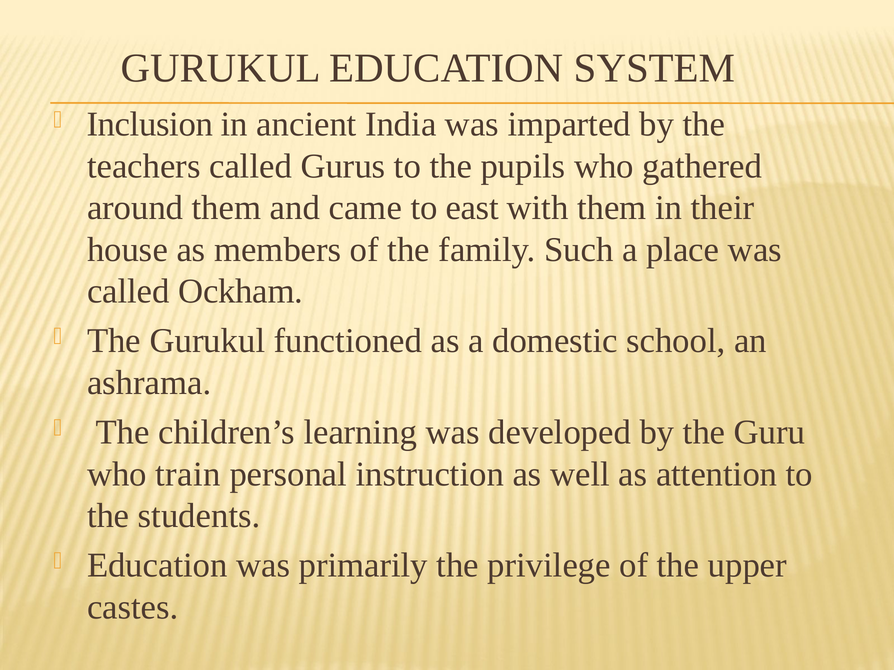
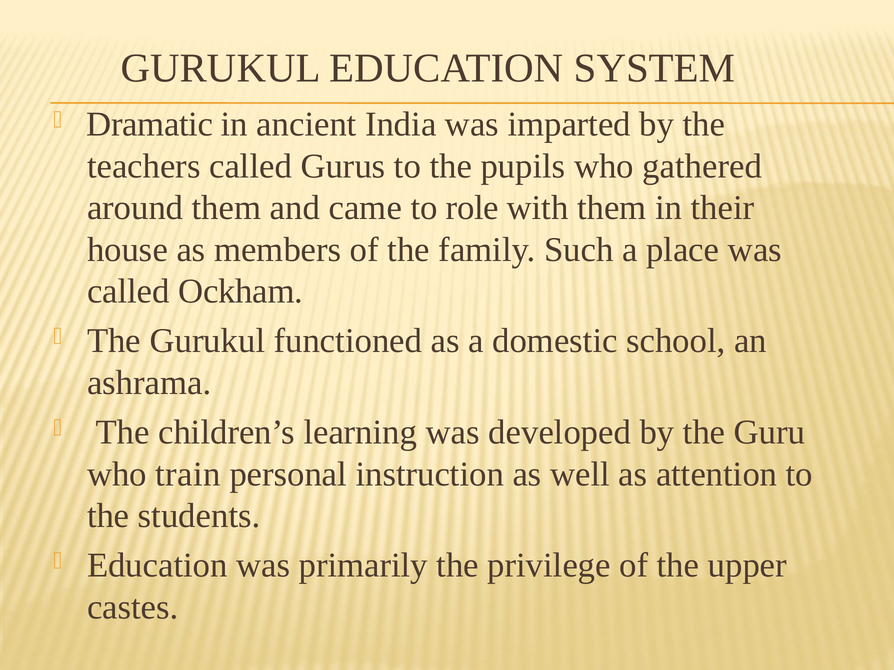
Inclusion: Inclusion -> Dramatic
east: east -> role
